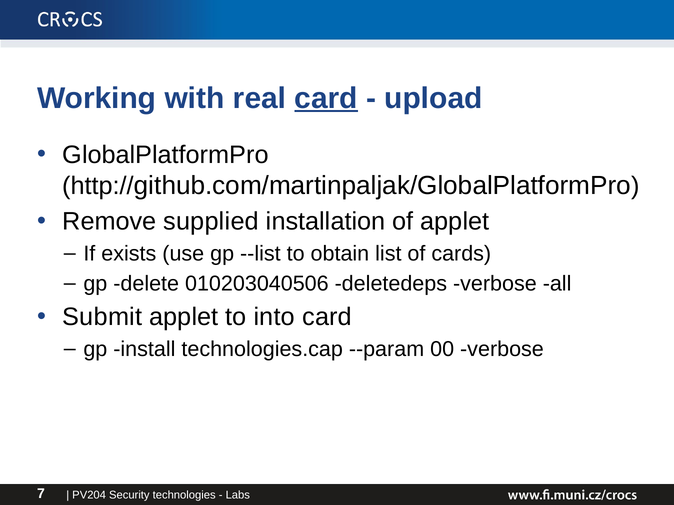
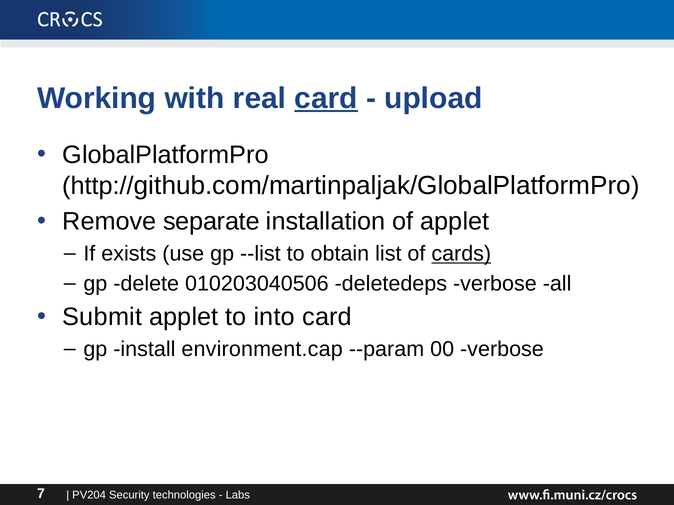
supplied: supplied -> separate
cards underline: none -> present
technologies.cap: technologies.cap -> environment.cap
